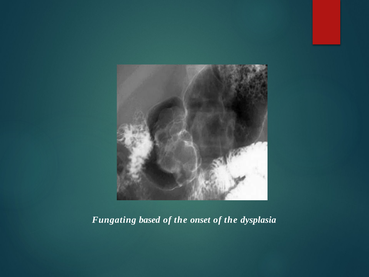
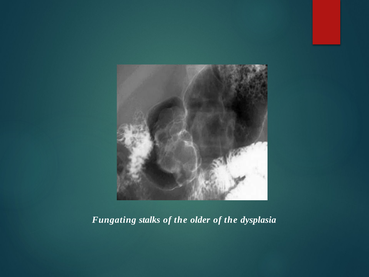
based: based -> stalks
onset: onset -> older
